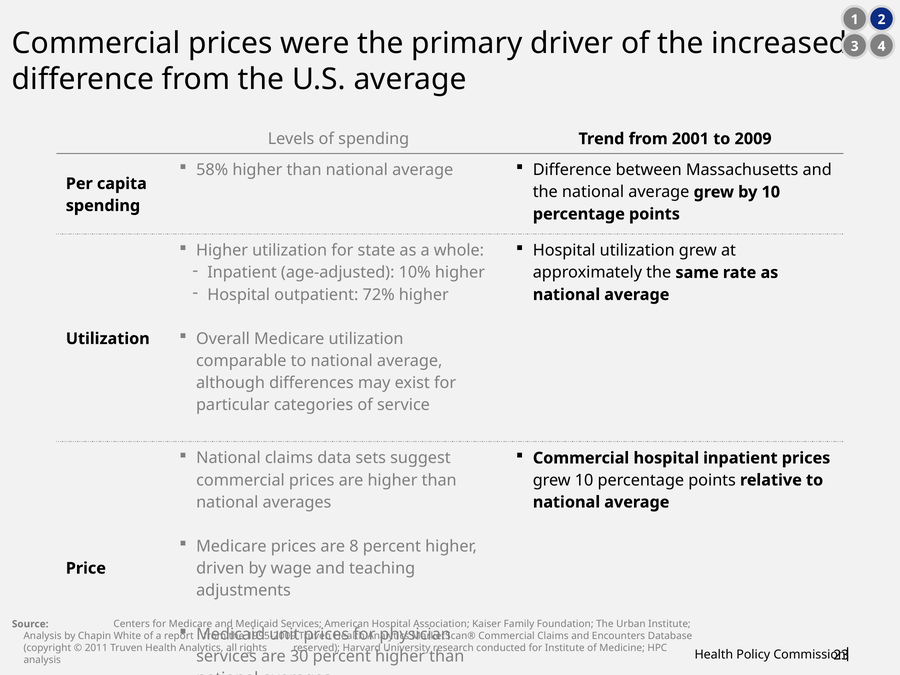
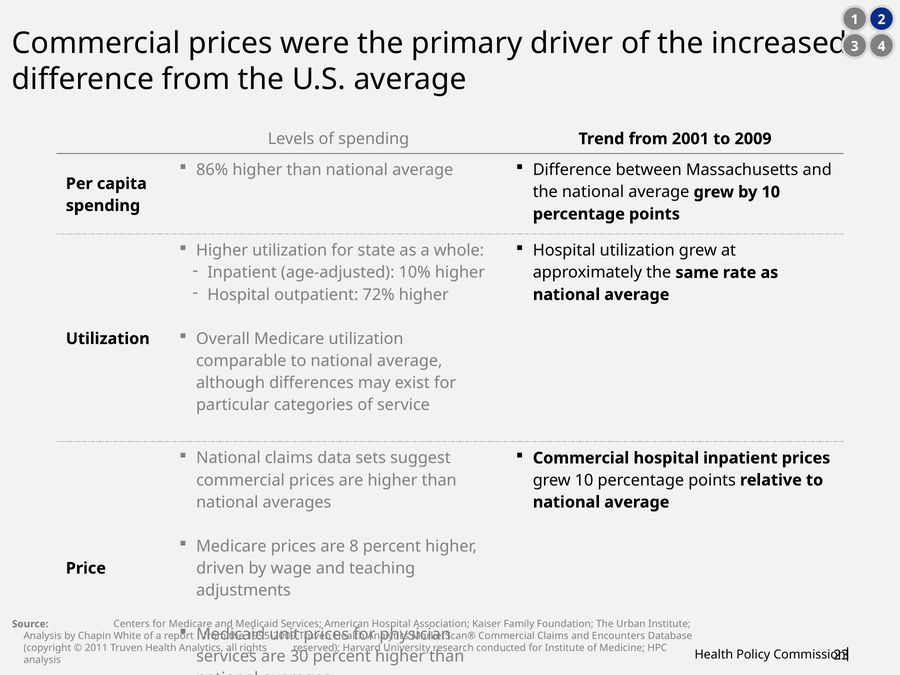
58%: 58% -> 86%
